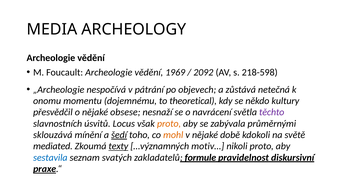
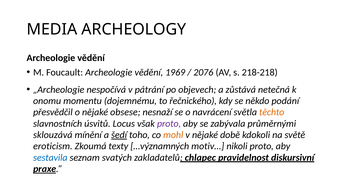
2092: 2092 -> 2076
218-598: 218-598 -> 218-218
theoretical: theoretical -> řečnického
kultury: kultury -> podání
těchto colour: purple -> orange
proto at (169, 124) colour: orange -> purple
mediated: mediated -> eroticism
texty underline: present -> none
formule: formule -> chlapec
